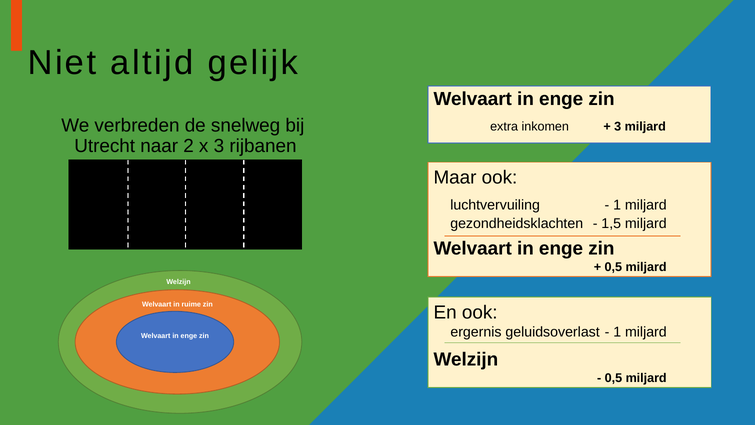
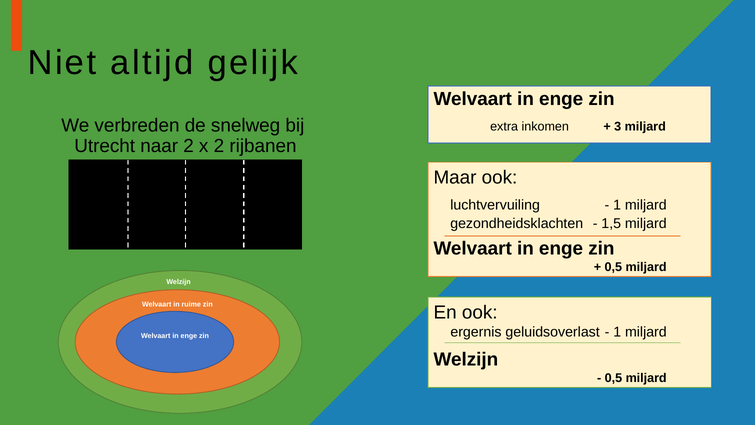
x 3: 3 -> 2
